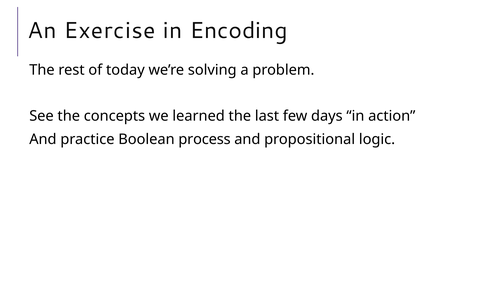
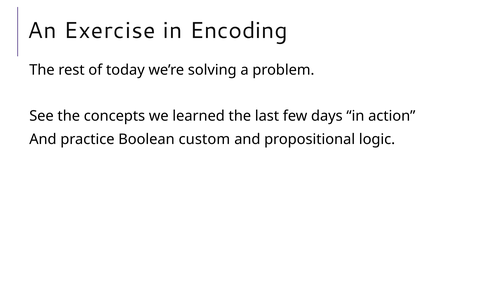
process: process -> custom
